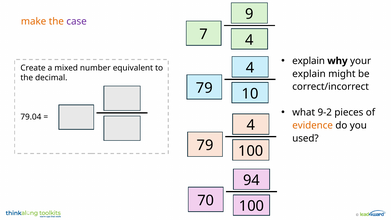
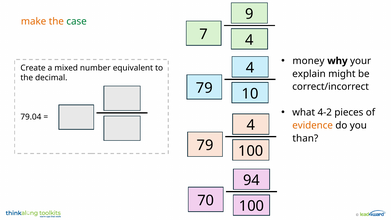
case colour: purple -> green
explain at (309, 61): explain -> money
9-2: 9-2 -> 4-2
used: used -> than
